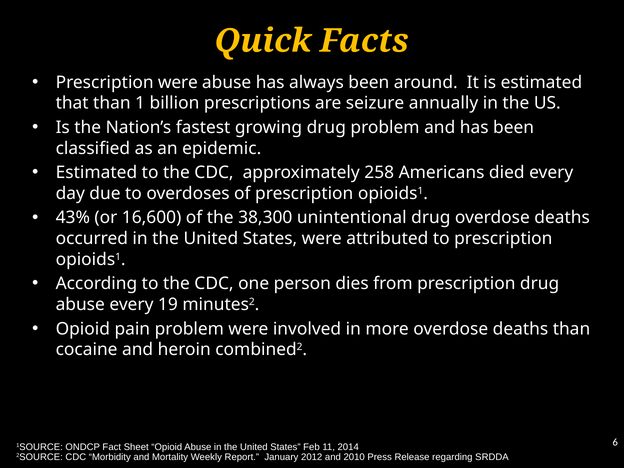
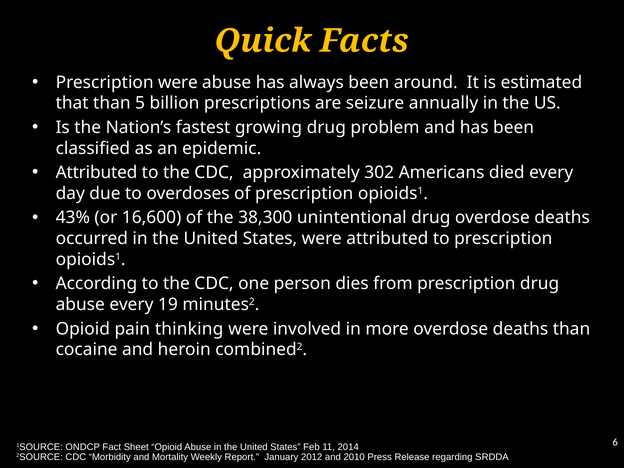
1: 1 -> 5
Estimated at (96, 173): Estimated -> Attributed
258: 258 -> 302
pain problem: problem -> thinking
